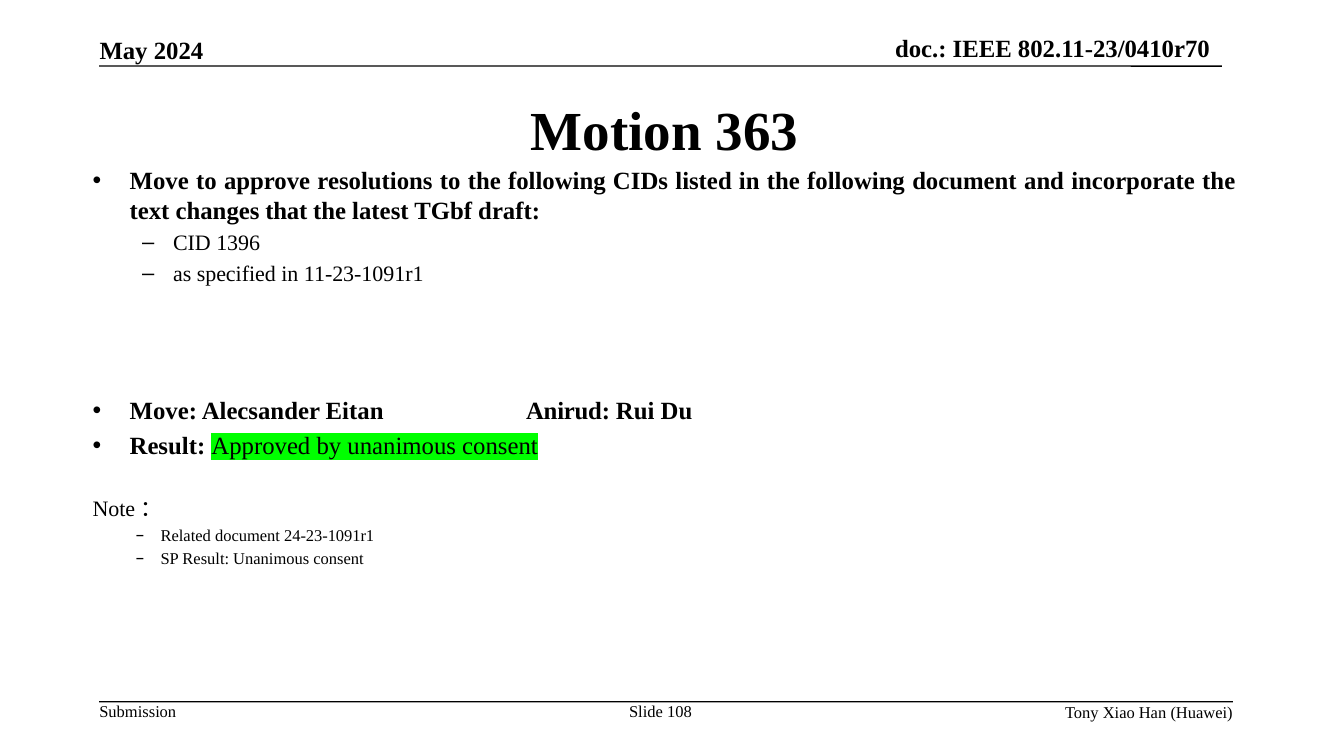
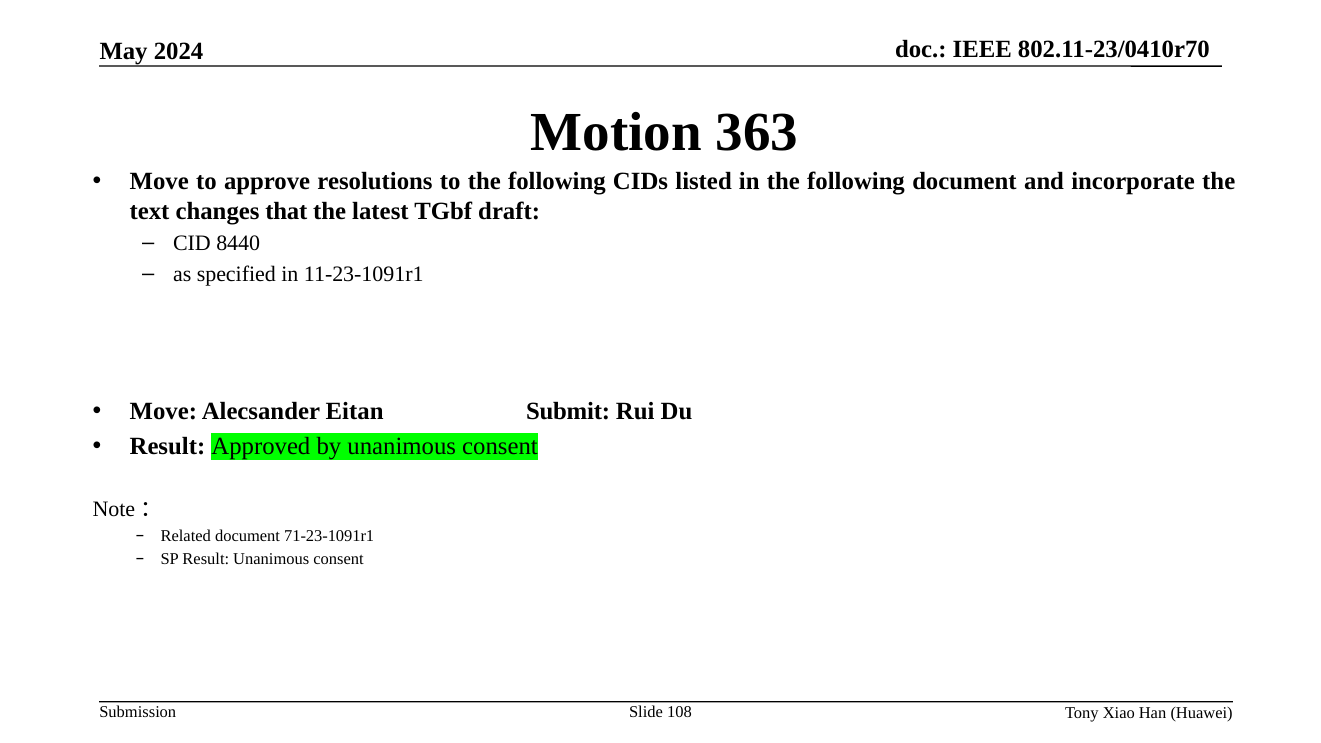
1396: 1396 -> 8440
Anirud: Anirud -> Submit
24-23-1091r1: 24-23-1091r1 -> 71-23-1091r1
